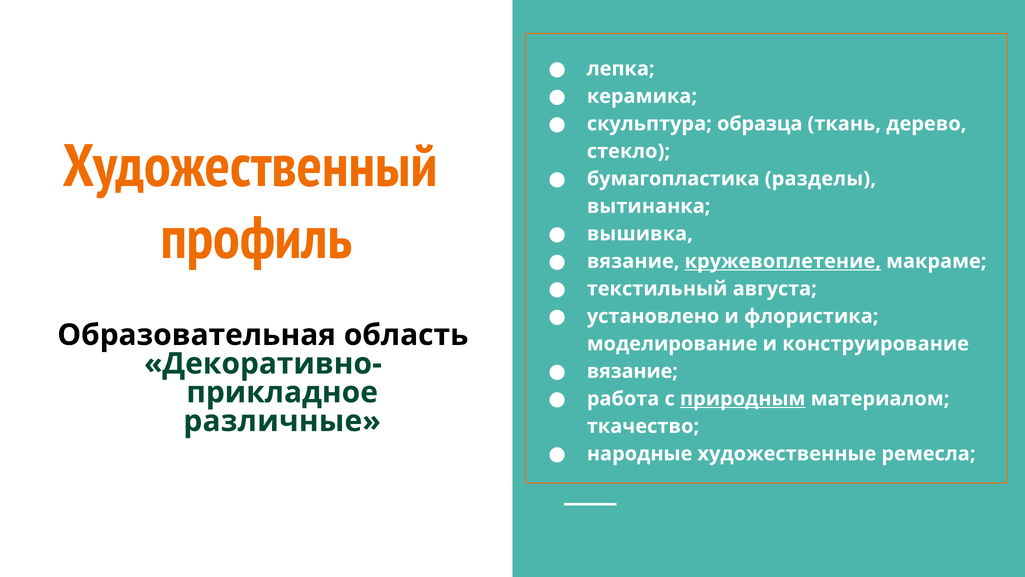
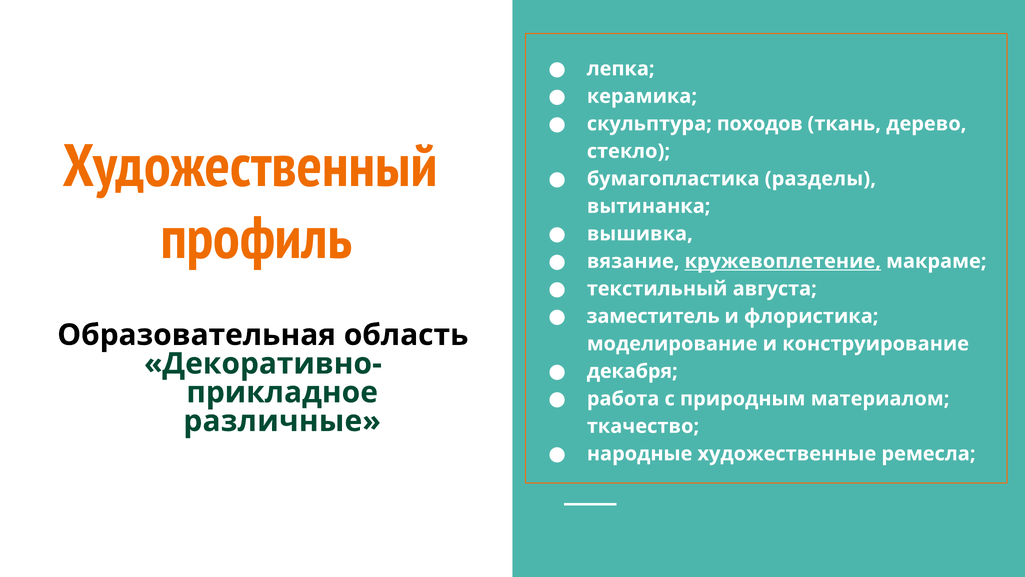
образца: образца -> походов
установлено: установлено -> заместитель
вязание at (632, 371): вязание -> декабря
природным underline: present -> none
